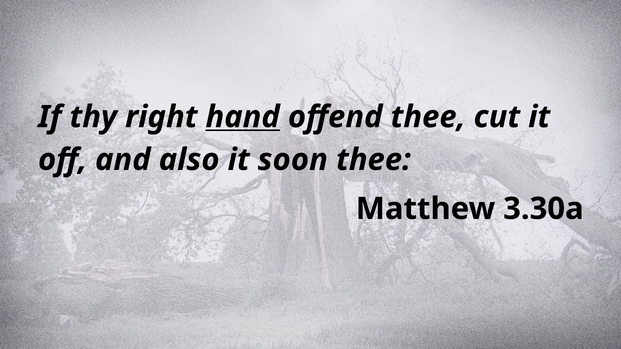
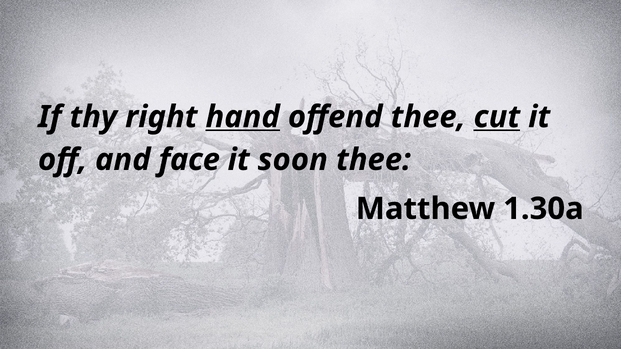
cut underline: none -> present
also: also -> face
3.30a: 3.30a -> 1.30a
